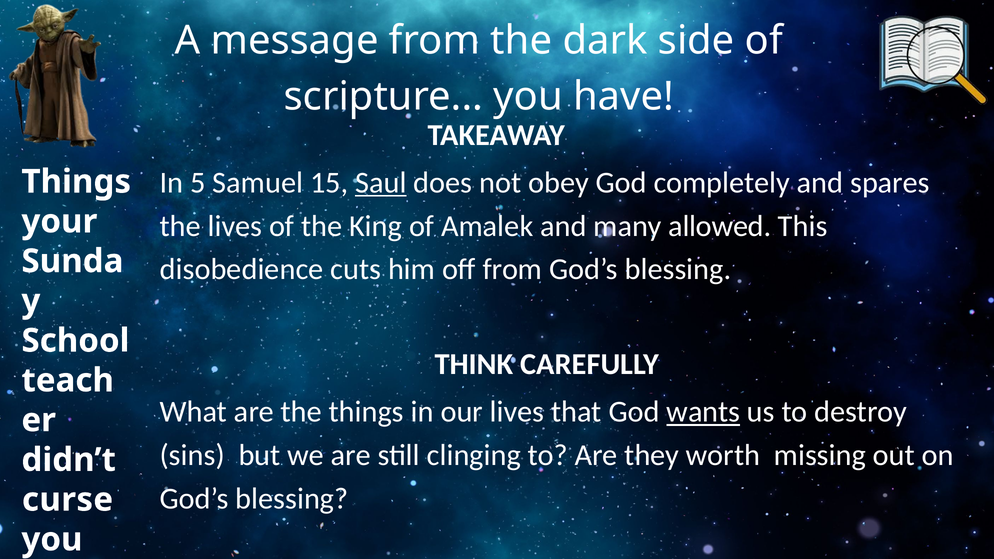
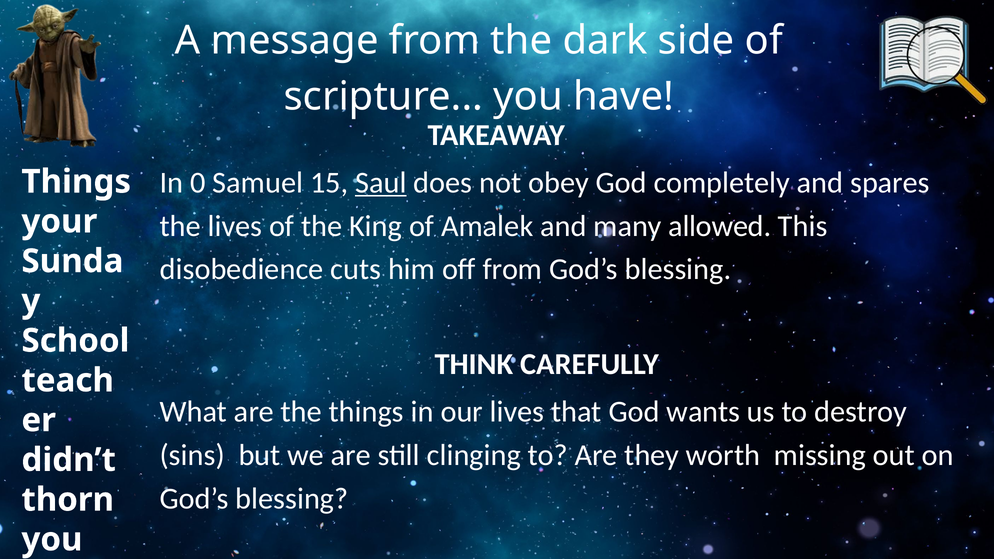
5: 5 -> 0
wants underline: present -> none
curse: curse -> thorn
